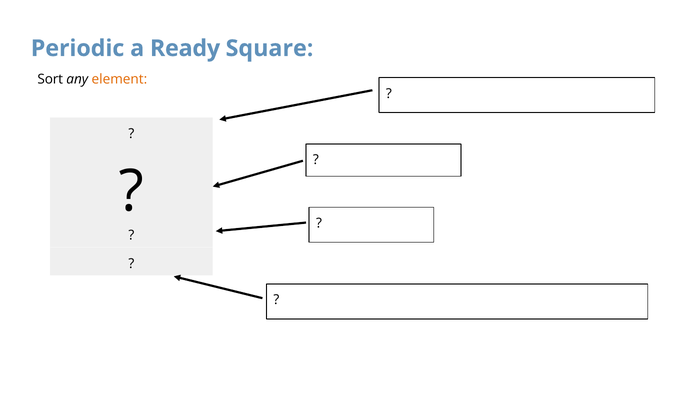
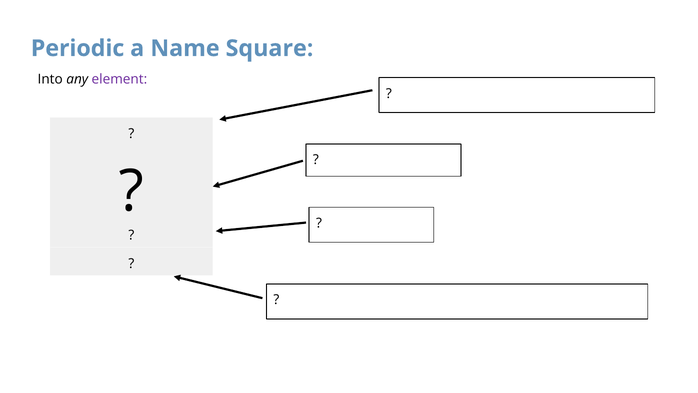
Ready: Ready -> Name
Sort: Sort -> Into
element colour: orange -> purple
